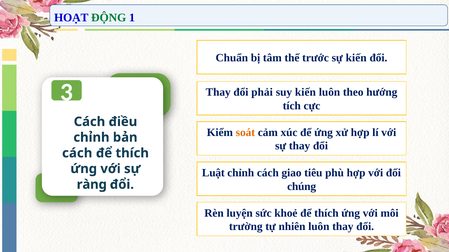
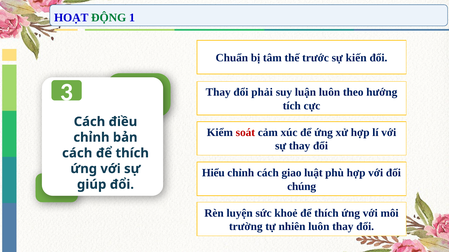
suy kiến: kiến -> luận
soát colour: orange -> red
Luật: Luật -> Hiểu
tiêu: tiêu -> luật
ràng: ràng -> giúp
